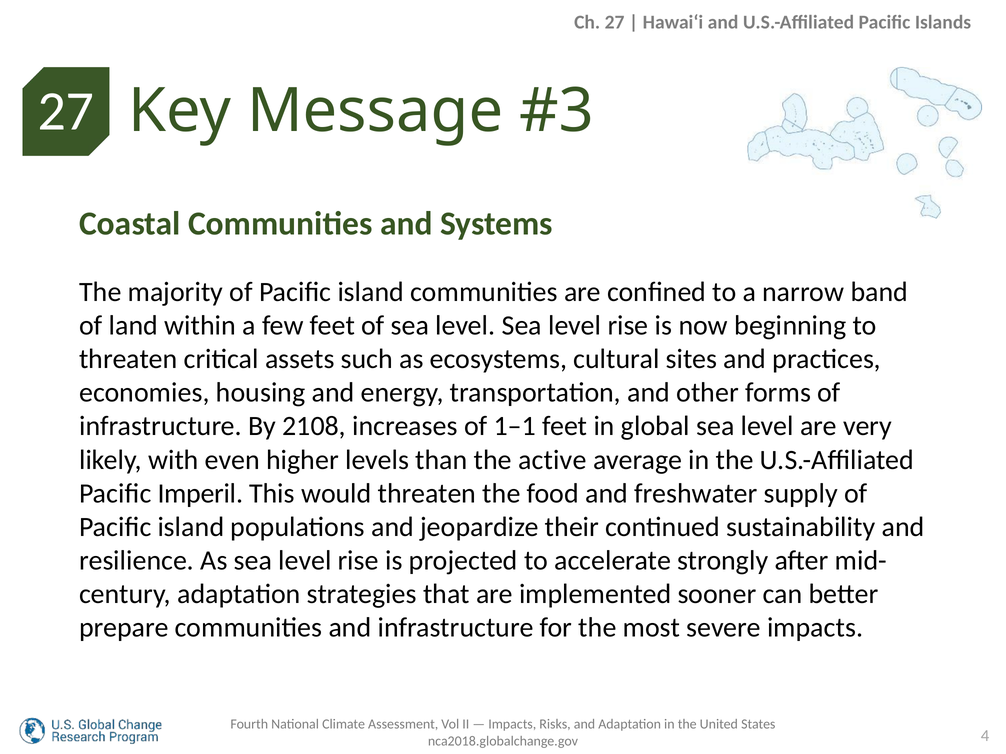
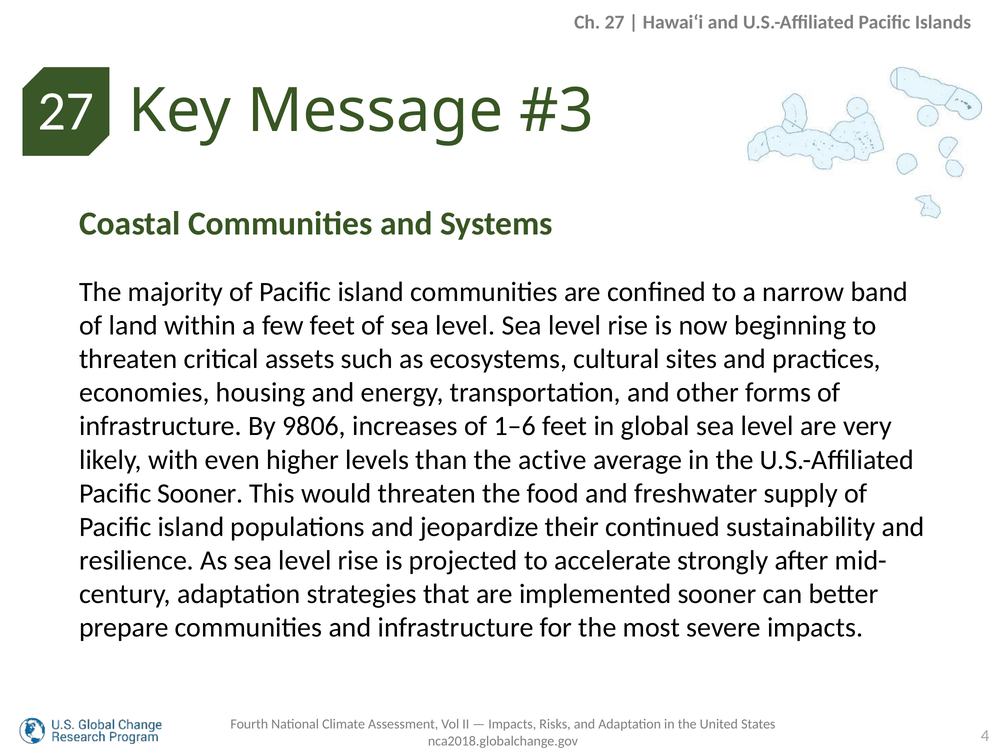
2108: 2108 -> 9806
1–1: 1–1 -> 1–6
Pacific Imperil: Imperil -> Sooner
